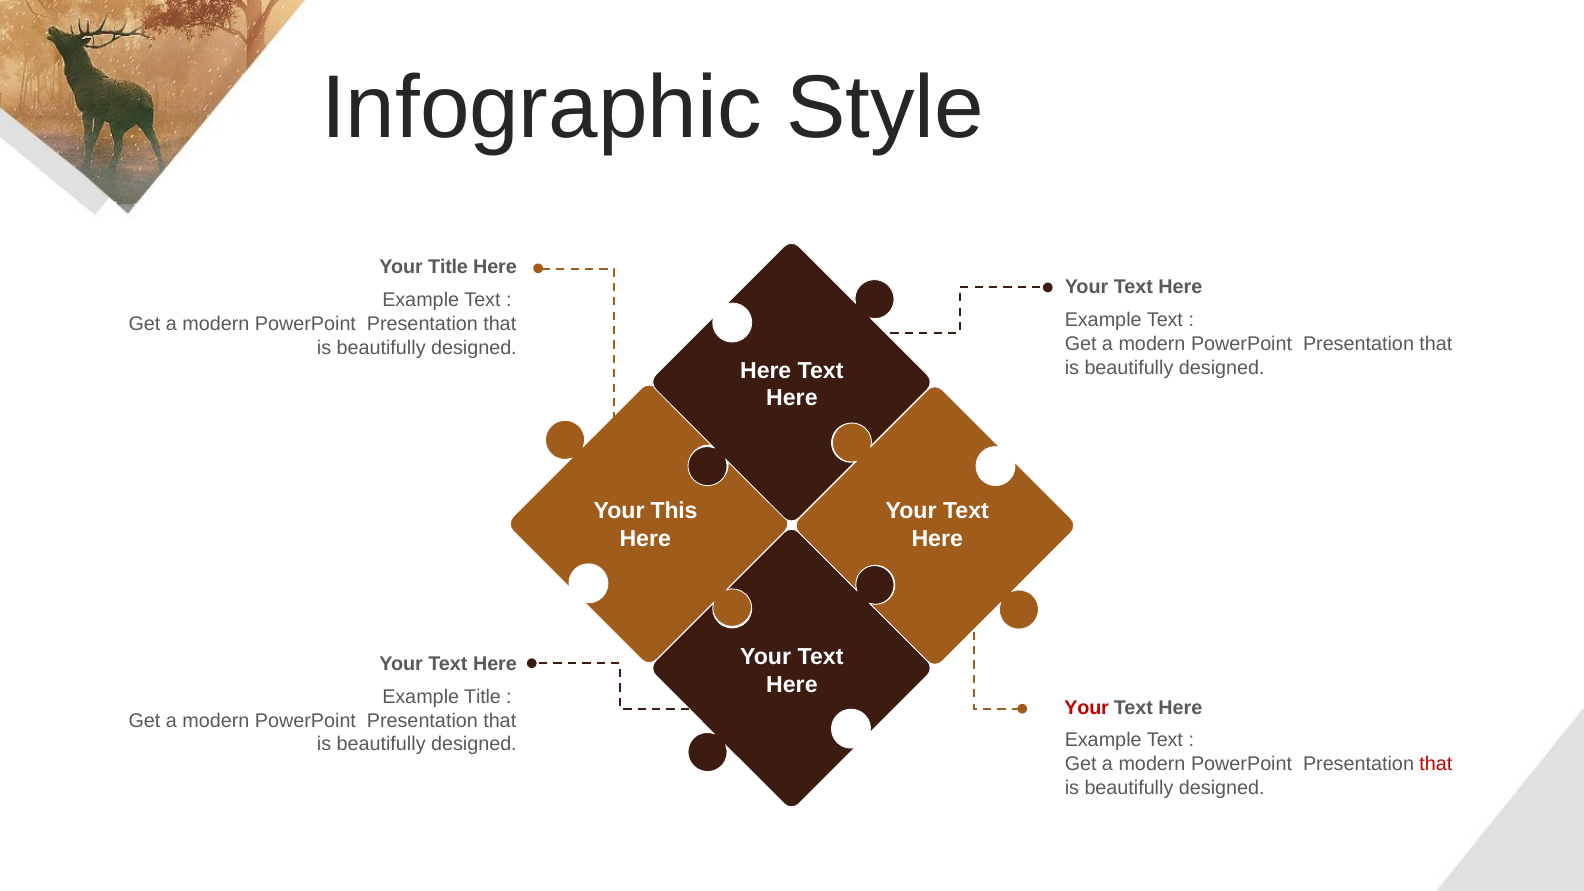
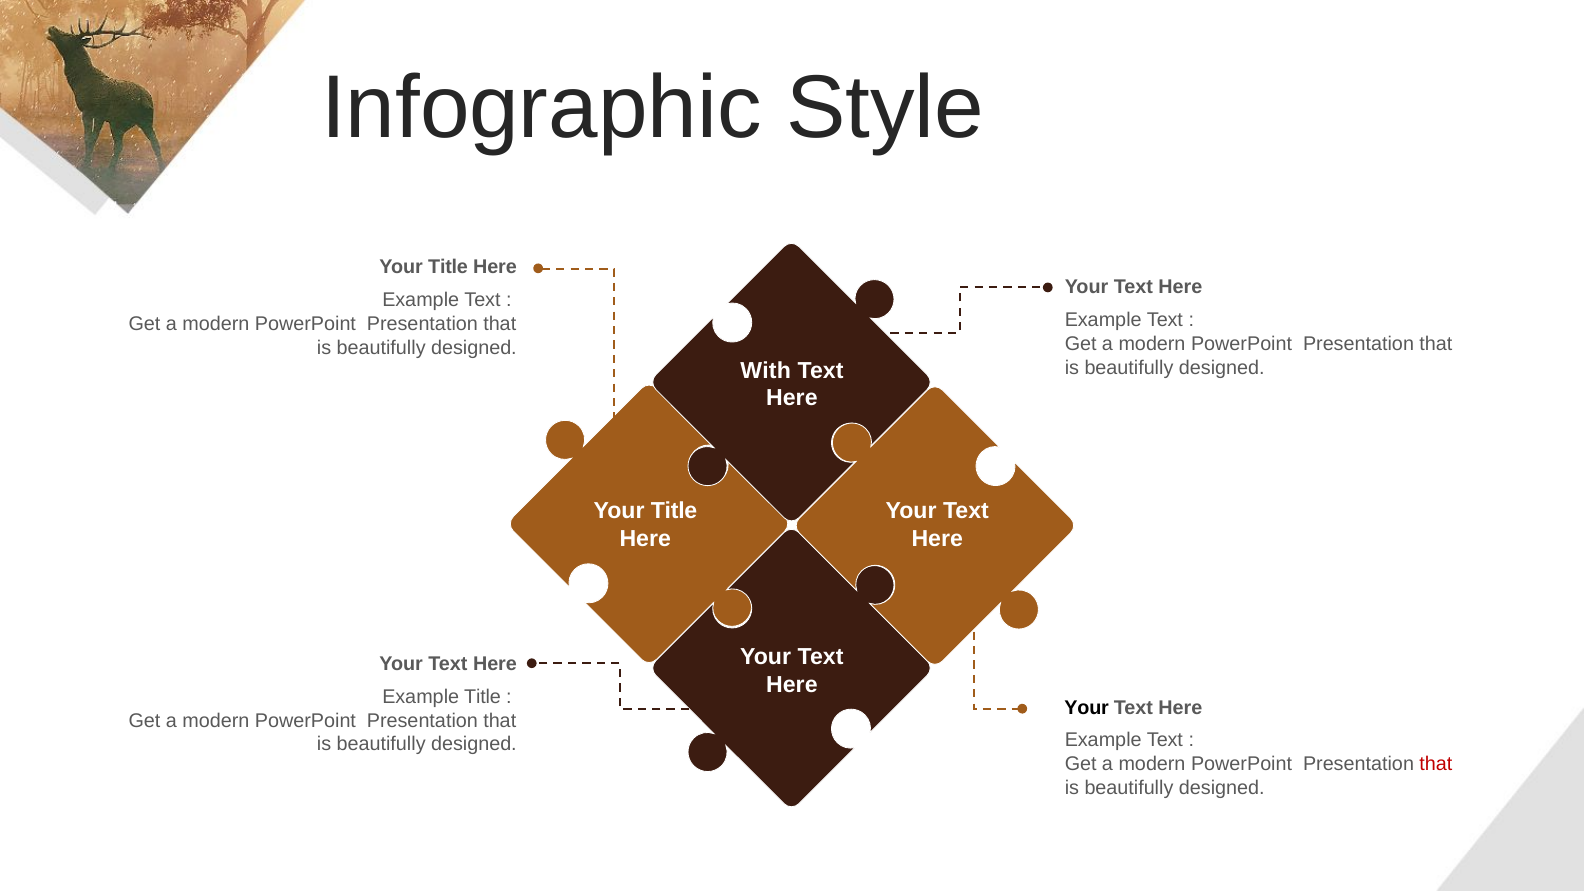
Here at (766, 371): Here -> With
This at (674, 511): This -> Title
Your at (1087, 708) colour: red -> black
